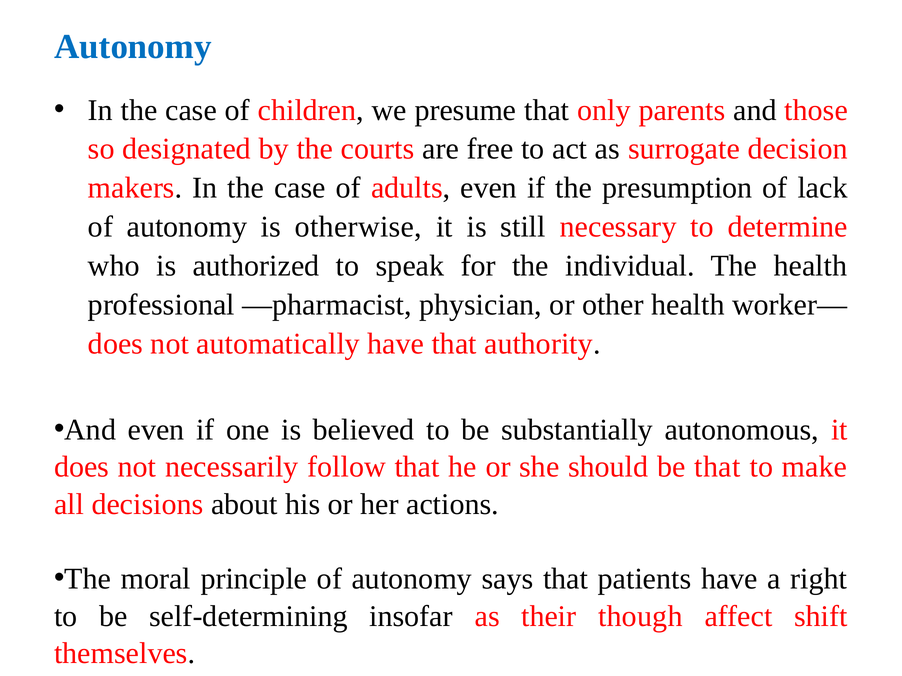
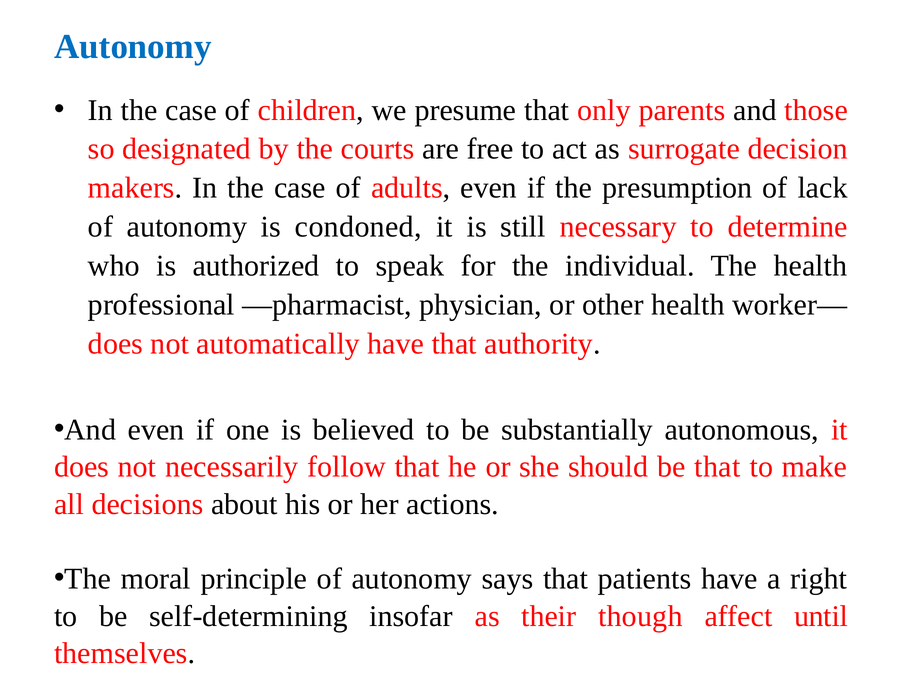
otherwise: otherwise -> condoned
shift: shift -> until
